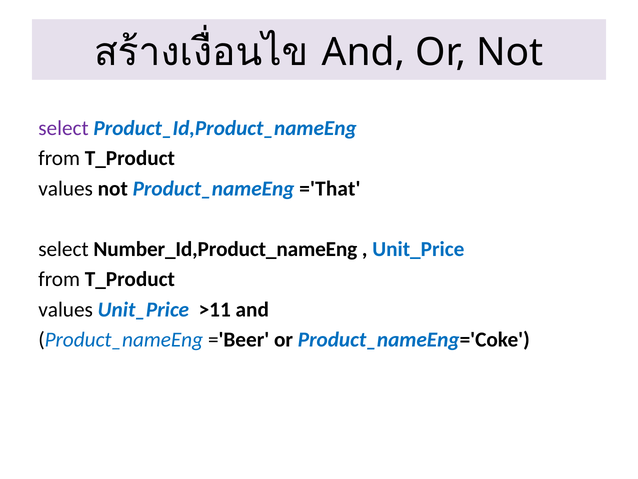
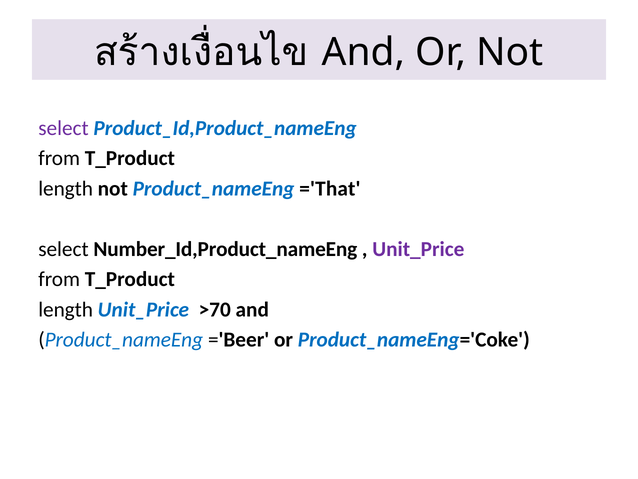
values at (66, 188): values -> length
Unit_Price at (418, 249) colour: blue -> purple
values at (66, 309): values -> length
>11: >11 -> >70
